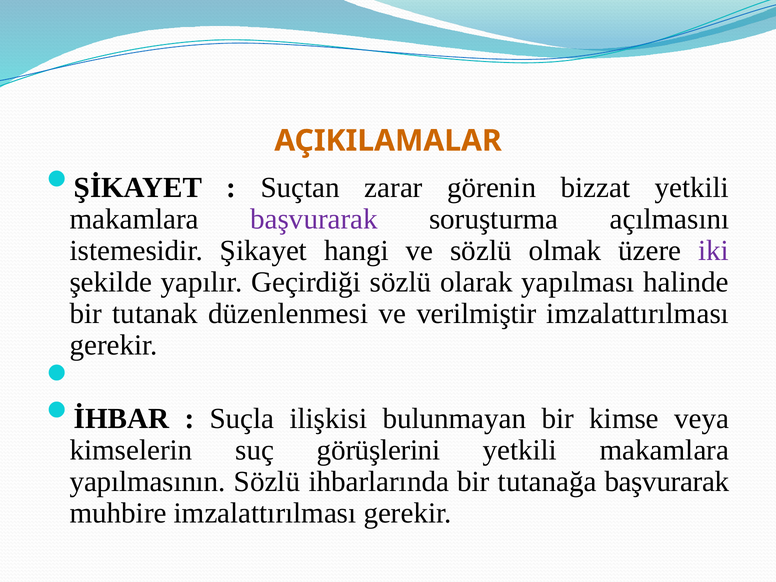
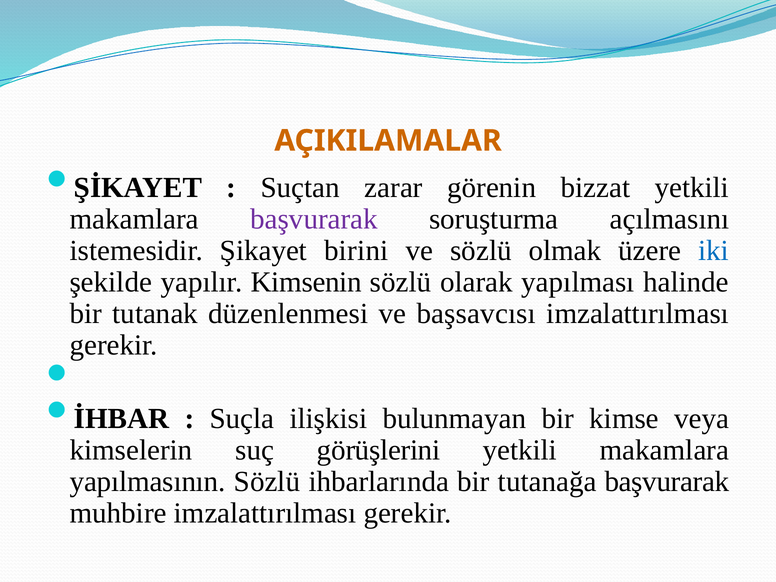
hangi: hangi -> birini
iki colour: purple -> blue
Geçirdiği: Geçirdiği -> Kimsenin
verilmiştir: verilmiştir -> başsavcısı
